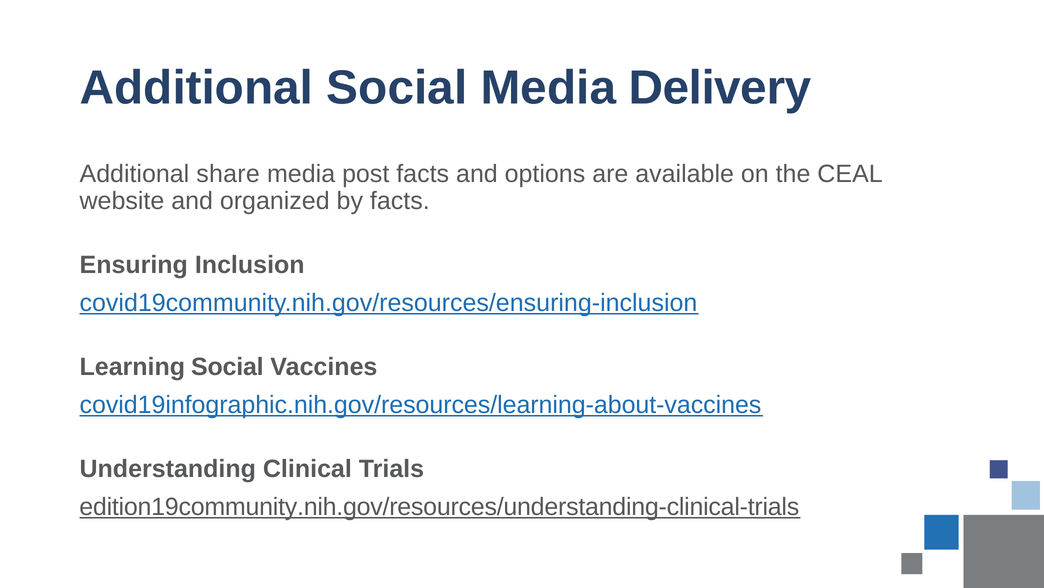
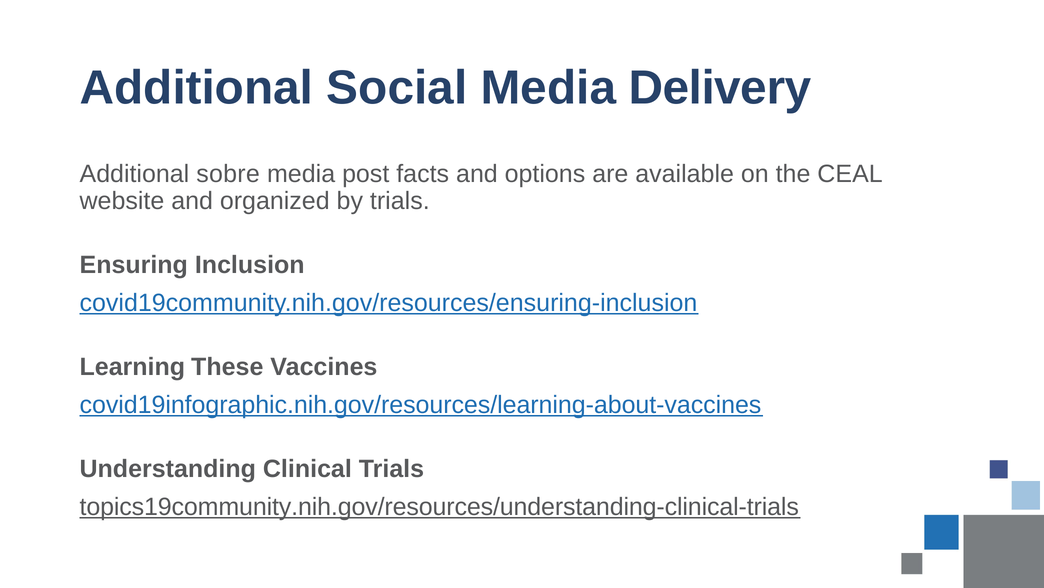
share: share -> sobre
by facts: facts -> trials
Learning Social: Social -> These
edition19community.nih.gov/resources/understanding-clinical-trials: edition19community.nih.gov/resources/understanding-clinical-trials -> topics19community.nih.gov/resources/understanding-clinical-trials
